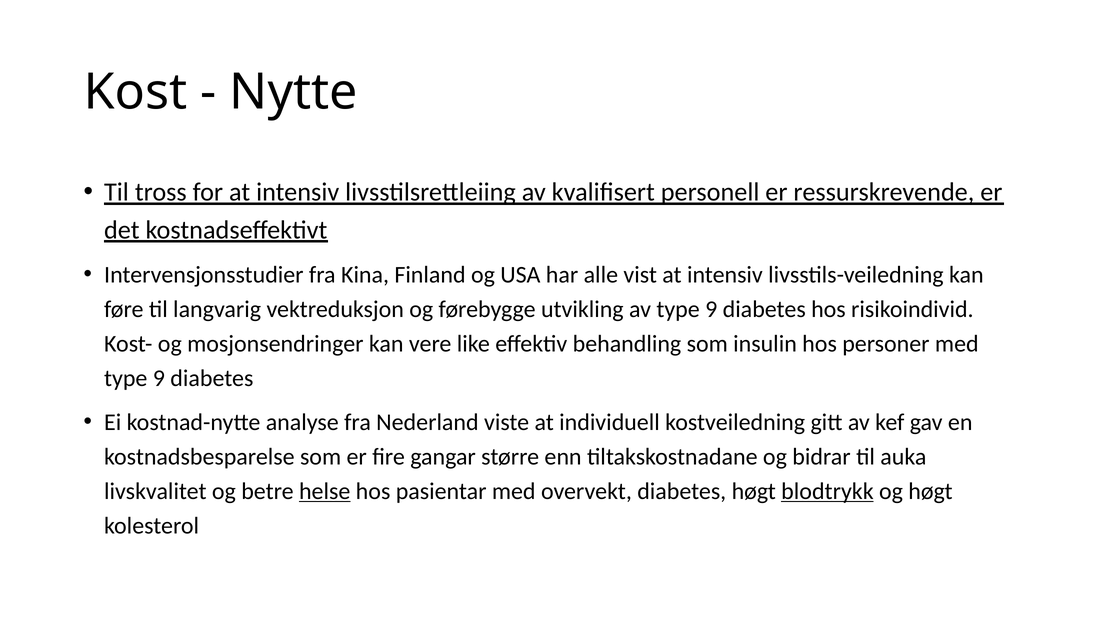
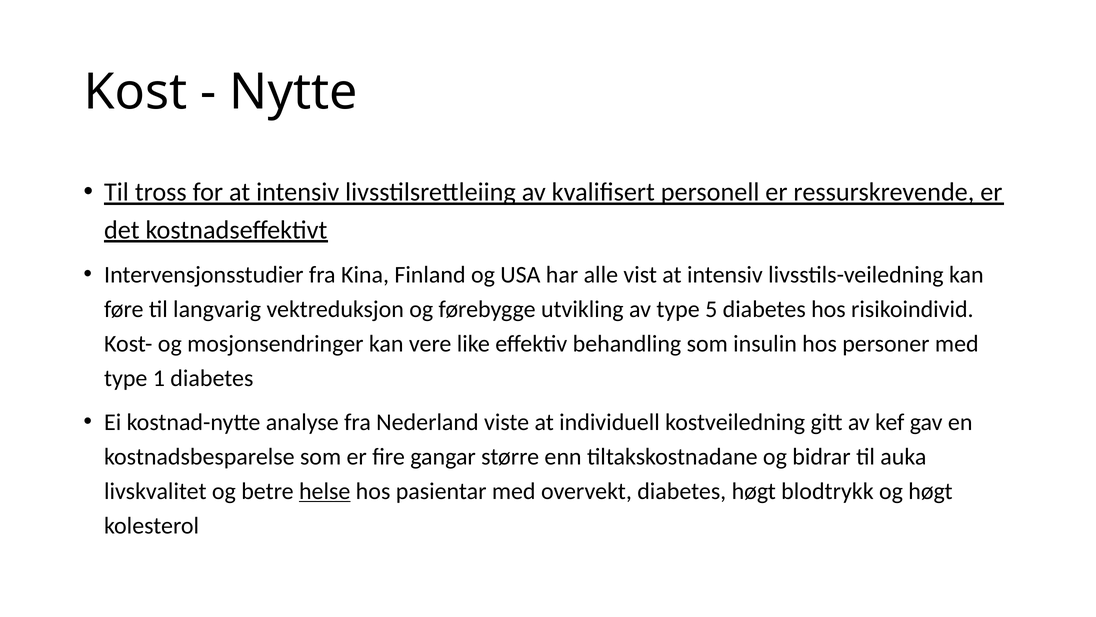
av type 9: 9 -> 5
9 at (159, 378): 9 -> 1
blodtrykk underline: present -> none
